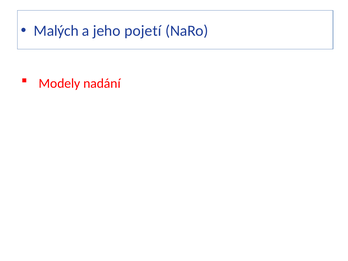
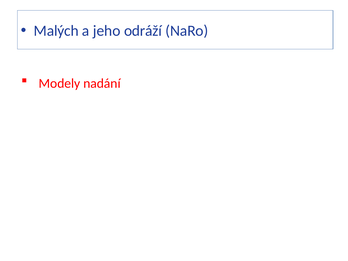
pojetí: pojetí -> odráží
